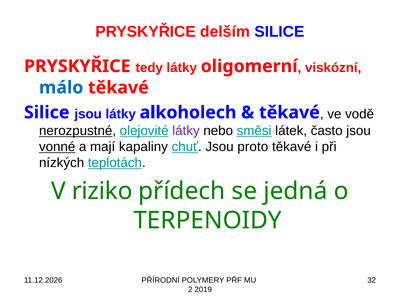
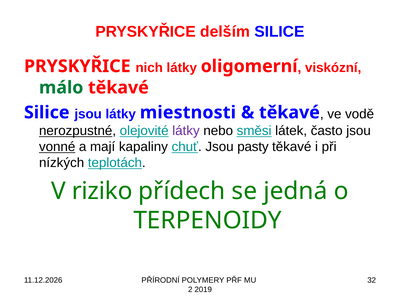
tedy: tedy -> nich
málo colour: blue -> green
alkoholech: alkoholech -> miestnosti
proto: proto -> pasty
